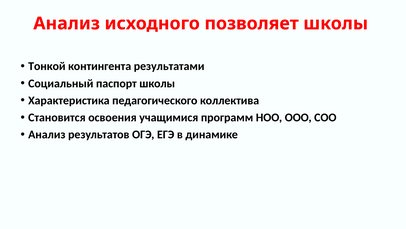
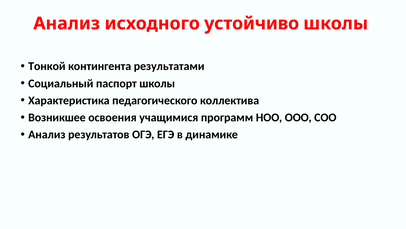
позволяет: позволяет -> устойчиво
Становится: Становится -> Возникшее
